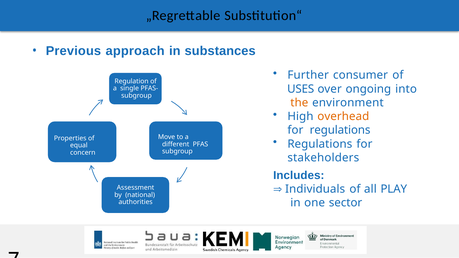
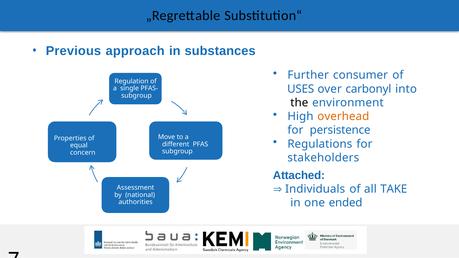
ongoing: ongoing -> carbonyl
the colour: orange -> black
for regulations: regulations -> persistence
Includes: Includes -> Attached
PLAY: PLAY -> TAKE
sector: sector -> ended
